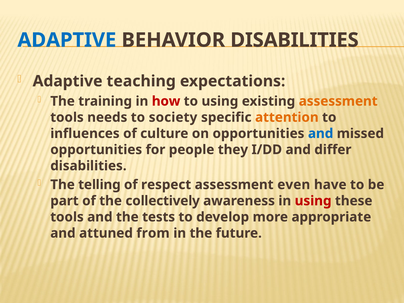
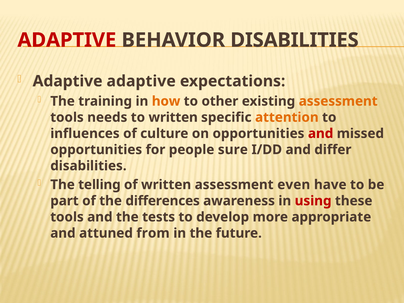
ADAPTIVE at (67, 40) colour: blue -> red
Adaptive teaching: teaching -> adaptive
how colour: red -> orange
to using: using -> other
to society: society -> written
and at (321, 134) colour: blue -> red
they: they -> sure
of respect: respect -> written
collectively: collectively -> differences
